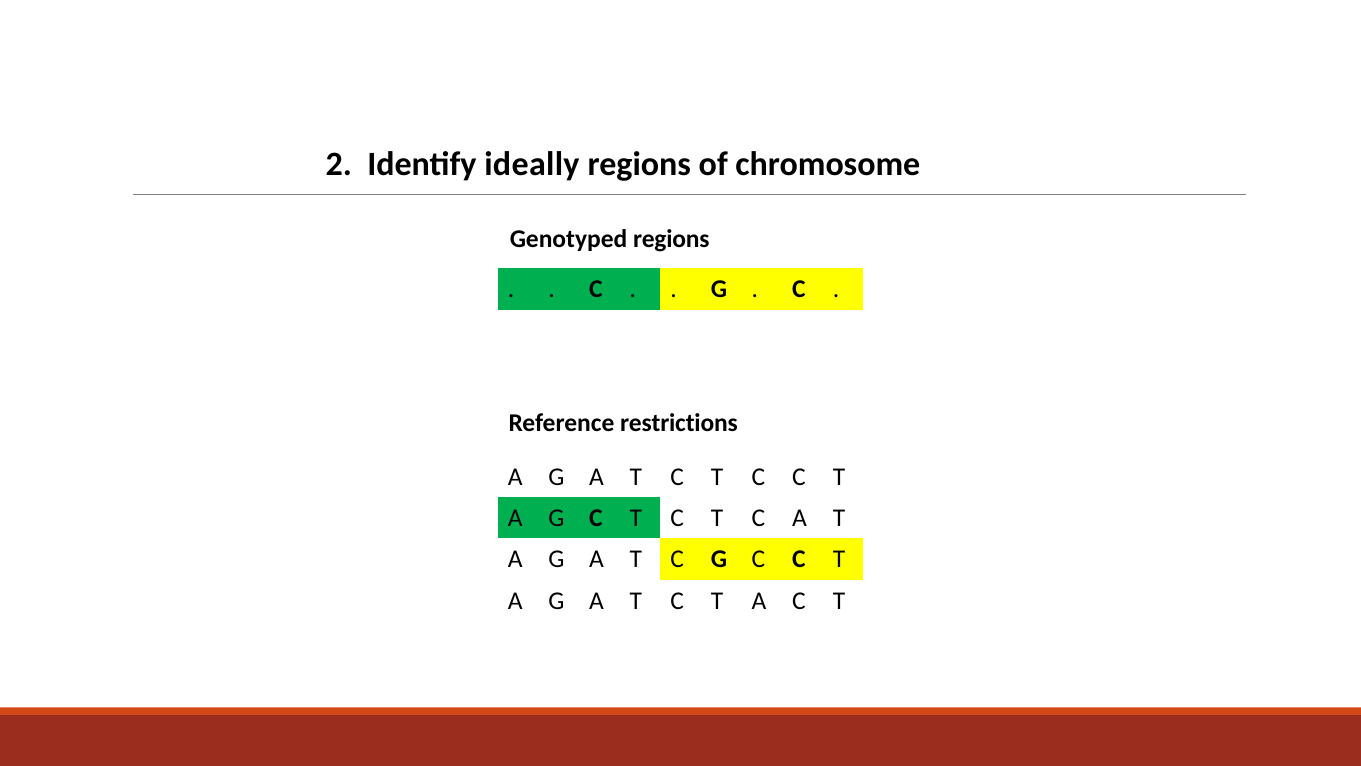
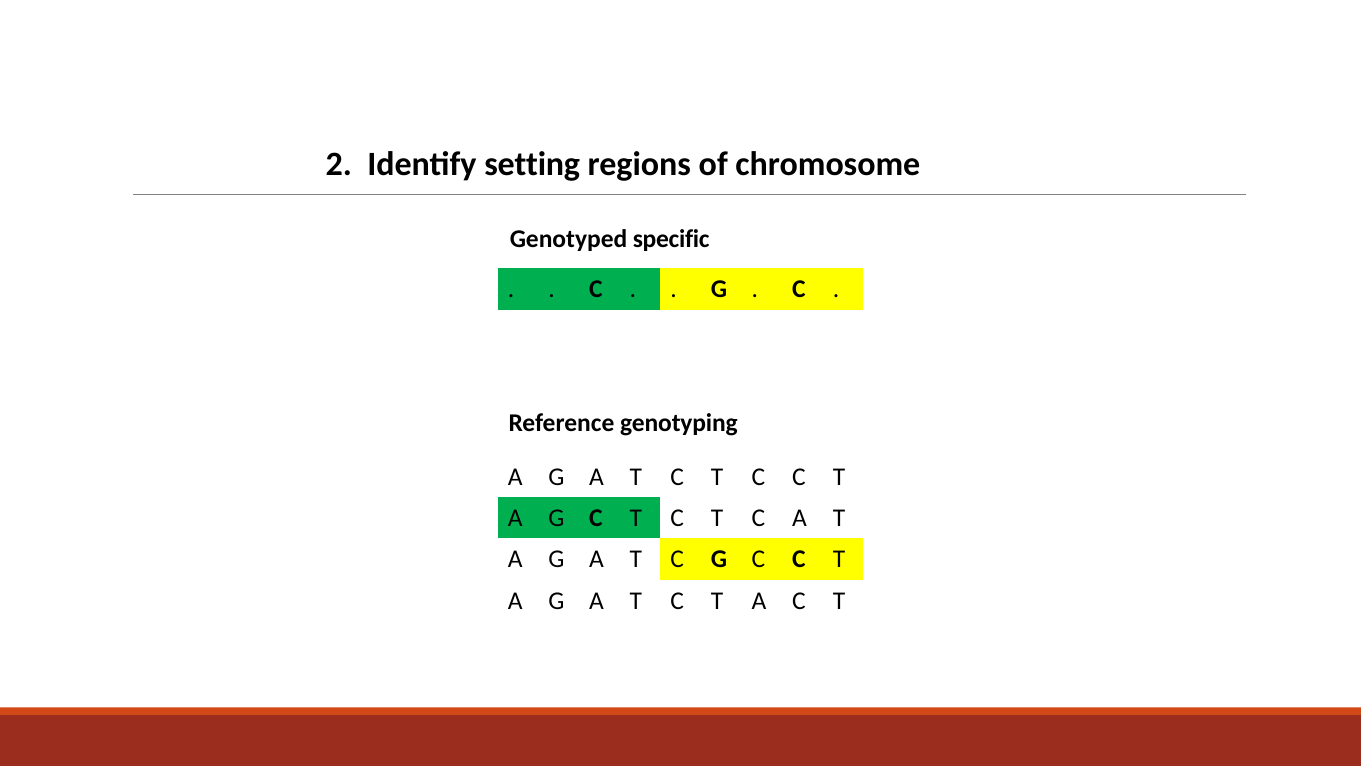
ideally: ideally -> setting
Genotyped regions: regions -> specific
restrictions: restrictions -> genotyping
